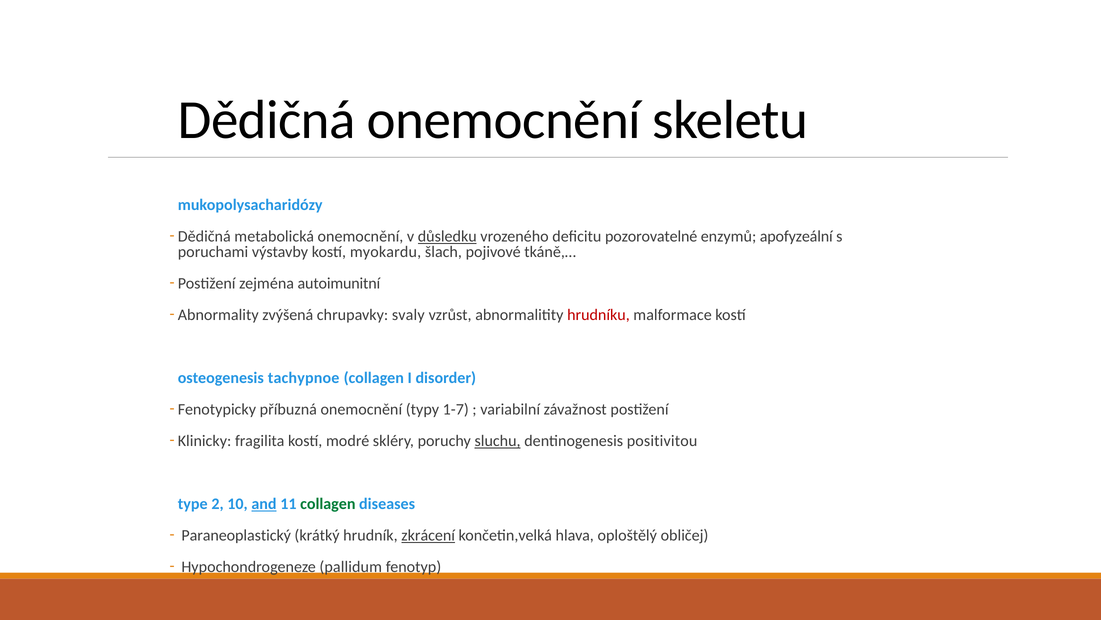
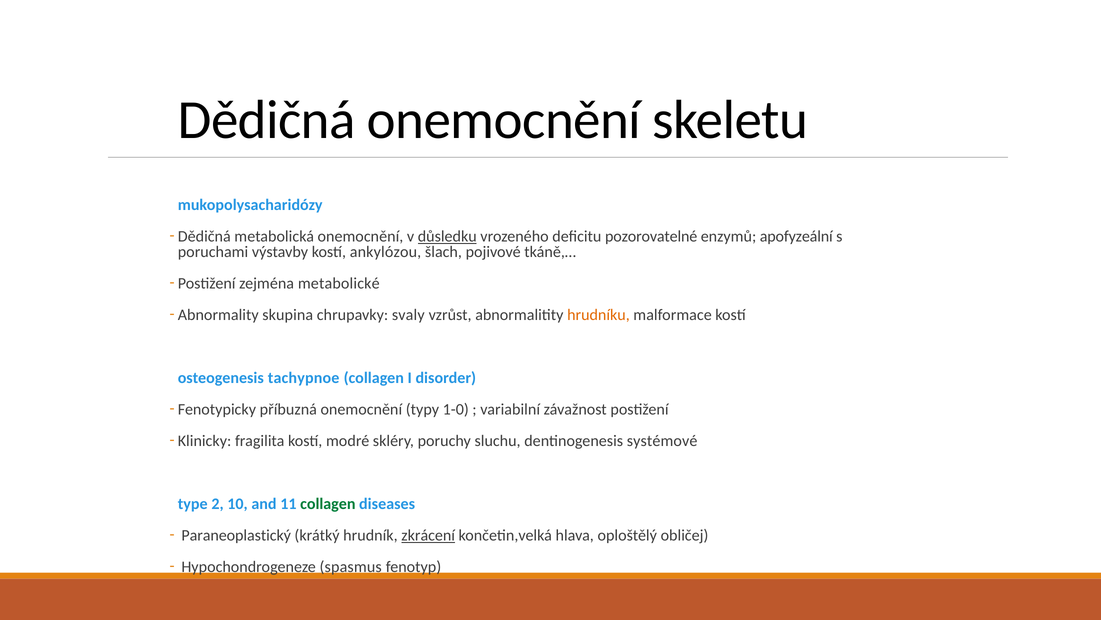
myokardu: myokardu -> ankylózou
autoimunitní: autoimunitní -> metabolické
zvýšená: zvýšená -> skupina
hrudníku colour: red -> orange
1-7: 1-7 -> 1-0
sluchu underline: present -> none
positivitou: positivitou -> systémové
and underline: present -> none
pallidum: pallidum -> spasmus
